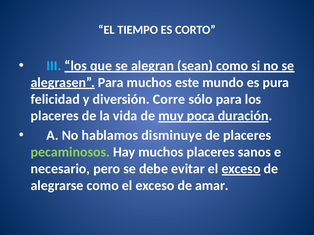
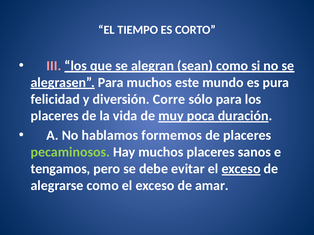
III colour: light blue -> pink
disminuye: disminuye -> formemos
necesario: necesario -> tengamos
